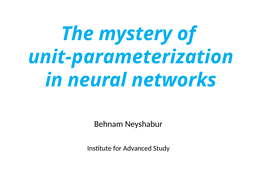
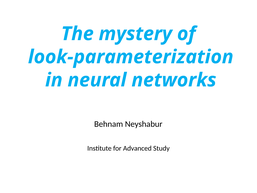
unit-parameterization: unit-parameterization -> look-parameterization
